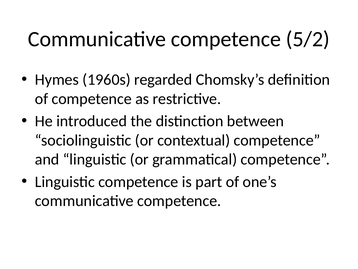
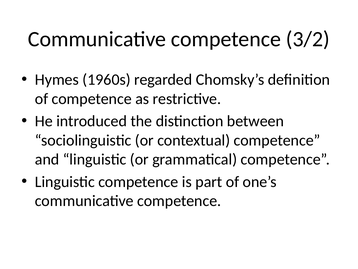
5/2: 5/2 -> 3/2
